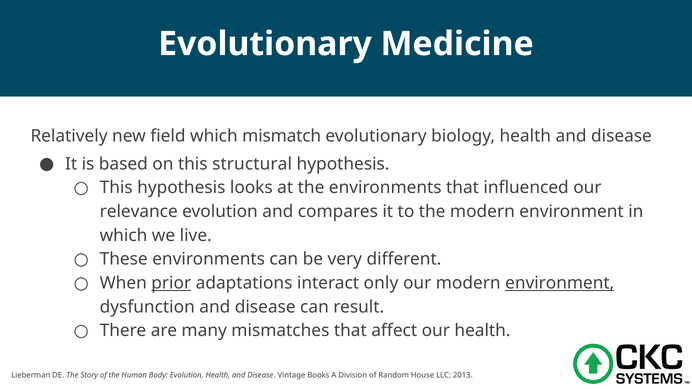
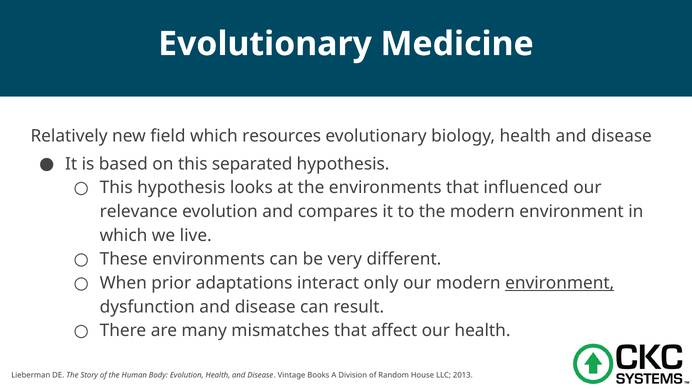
mismatch: mismatch -> resources
structural: structural -> separated
prior underline: present -> none
